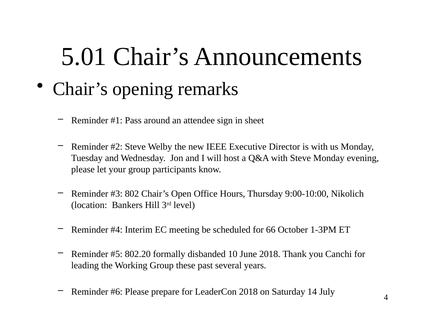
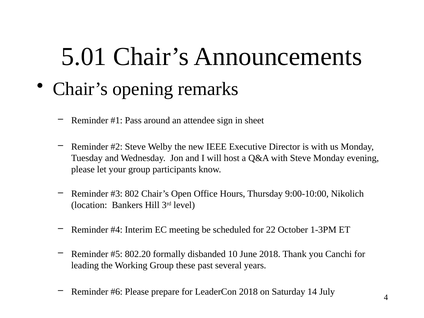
66: 66 -> 22
